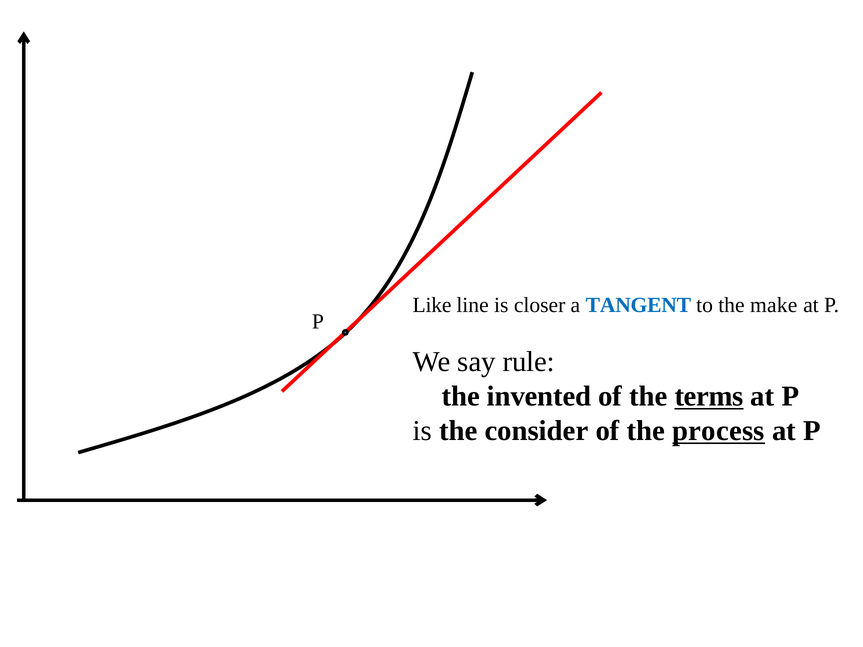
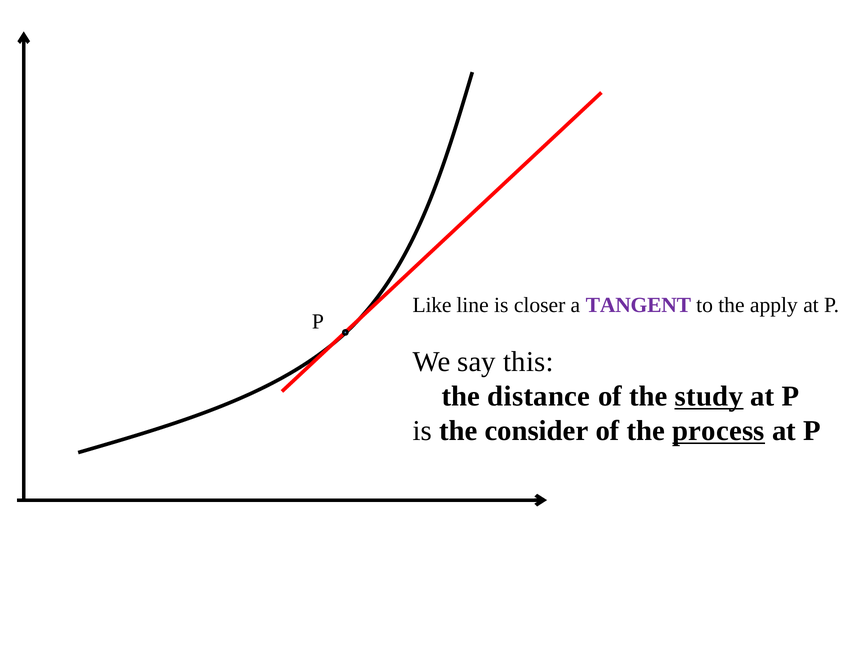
TANGENT colour: blue -> purple
make: make -> apply
rule: rule -> this
invented: invented -> distance
terms: terms -> study
